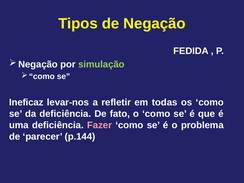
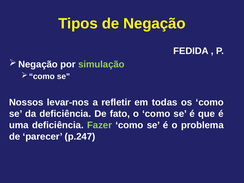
Ineficaz: Ineficaz -> Nossos
Fazer colour: pink -> light green
p.144: p.144 -> p.247
